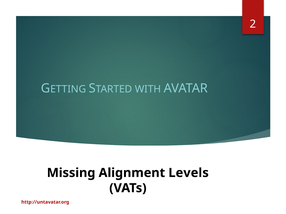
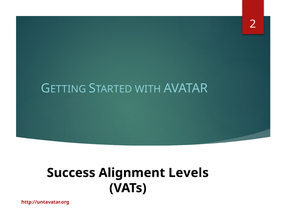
Missing: Missing -> Success
